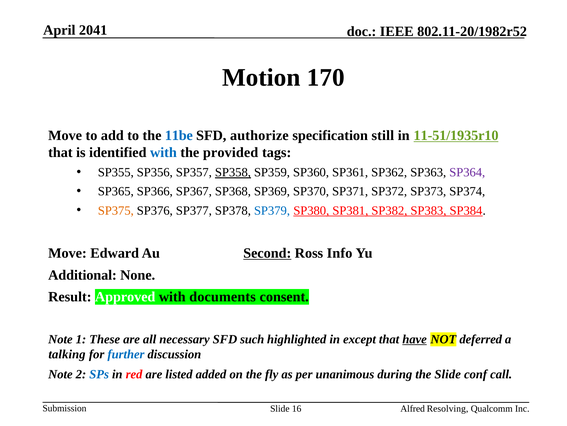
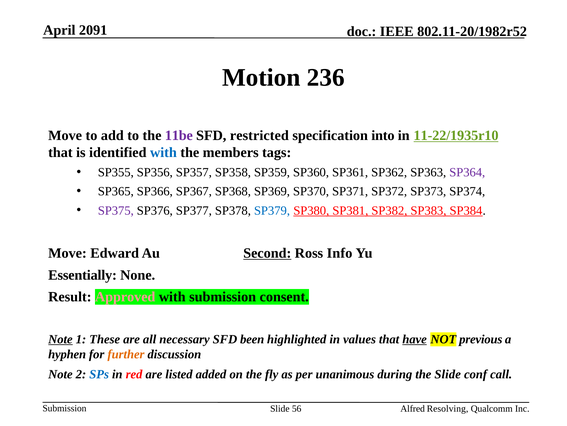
2041: 2041 -> 2091
170: 170 -> 236
11be colour: blue -> purple
authorize: authorize -> restricted
still: still -> into
11-51/1935r10: 11-51/1935r10 -> 11-22/1935r10
provided: provided -> members
SP358 underline: present -> none
SP375 colour: orange -> purple
Additional: Additional -> Essentially
Approved colour: white -> pink
with documents: documents -> submission
Note at (60, 339) underline: none -> present
such: such -> been
except: except -> values
deferred: deferred -> previous
talking: talking -> hyphen
further colour: blue -> orange
16: 16 -> 56
